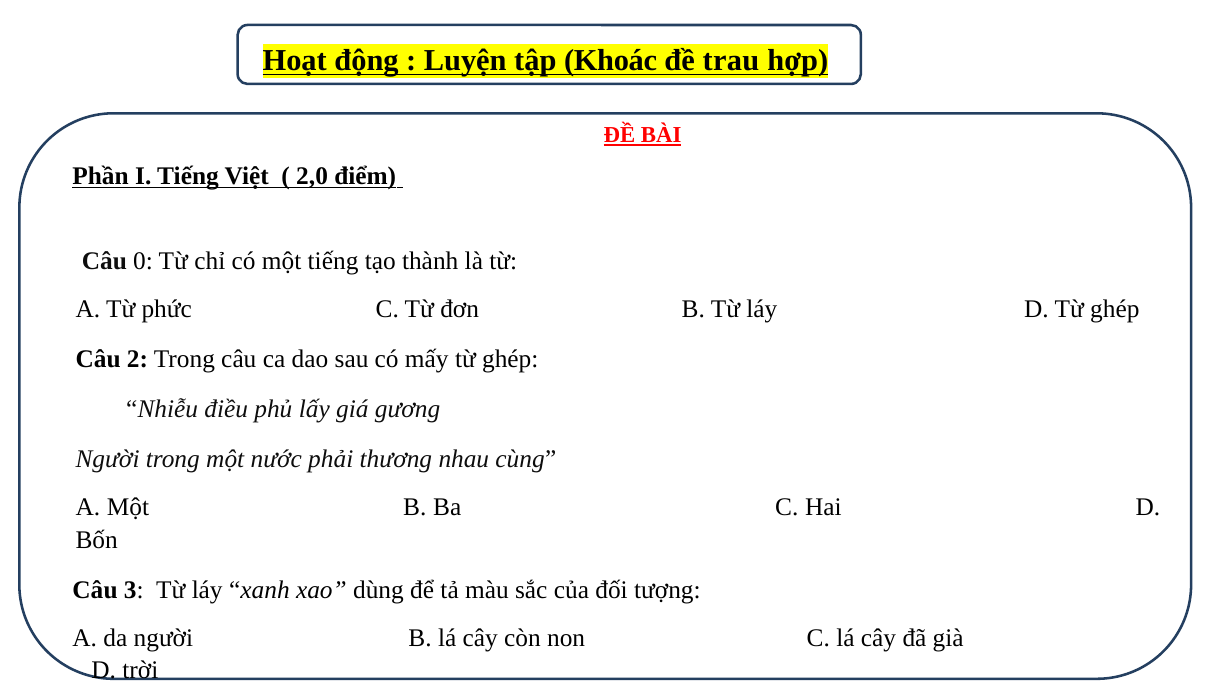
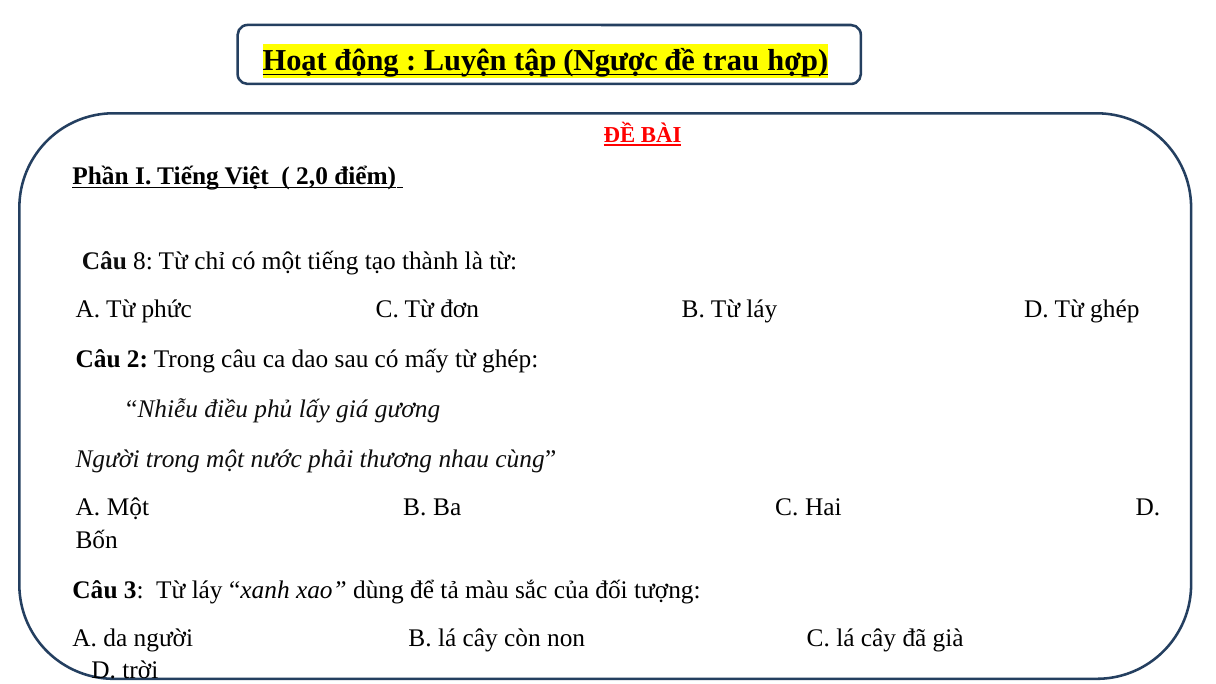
Khoác: Khoác -> Ngược
0: 0 -> 8
